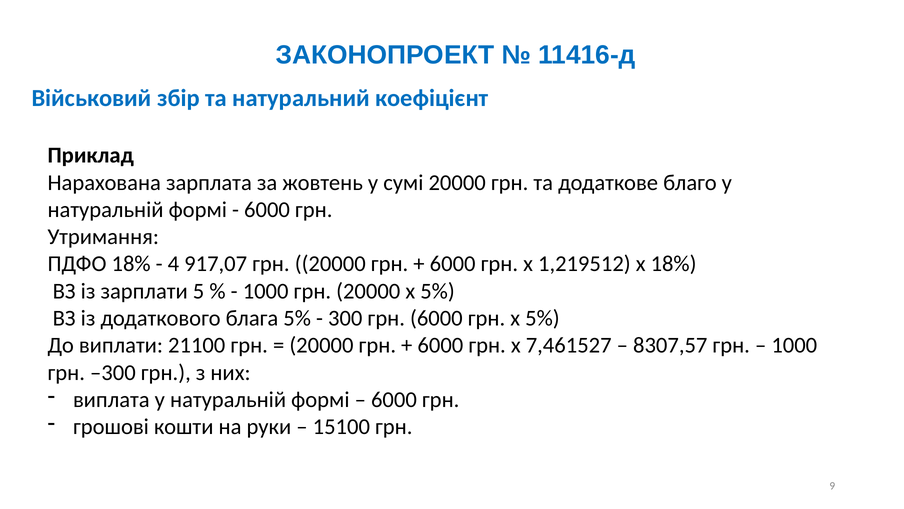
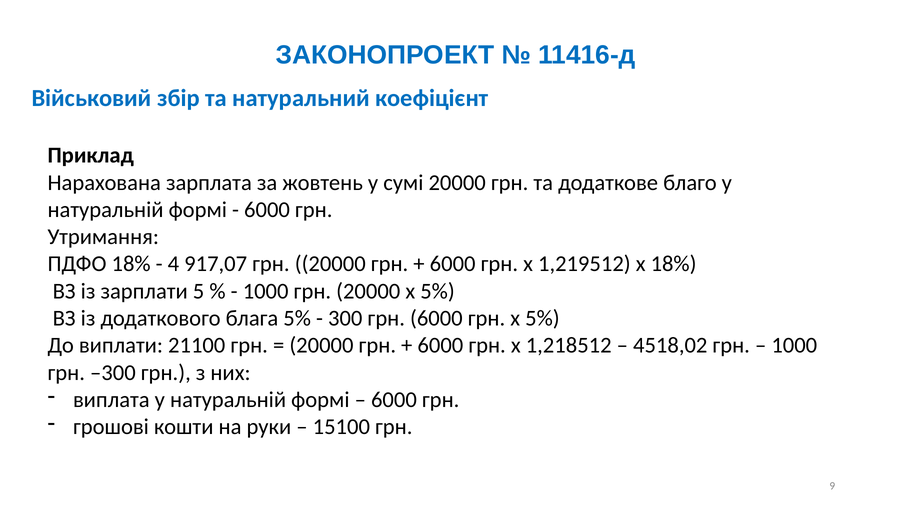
7,461527: 7,461527 -> 1,218512
8307,57: 8307,57 -> 4518,02
